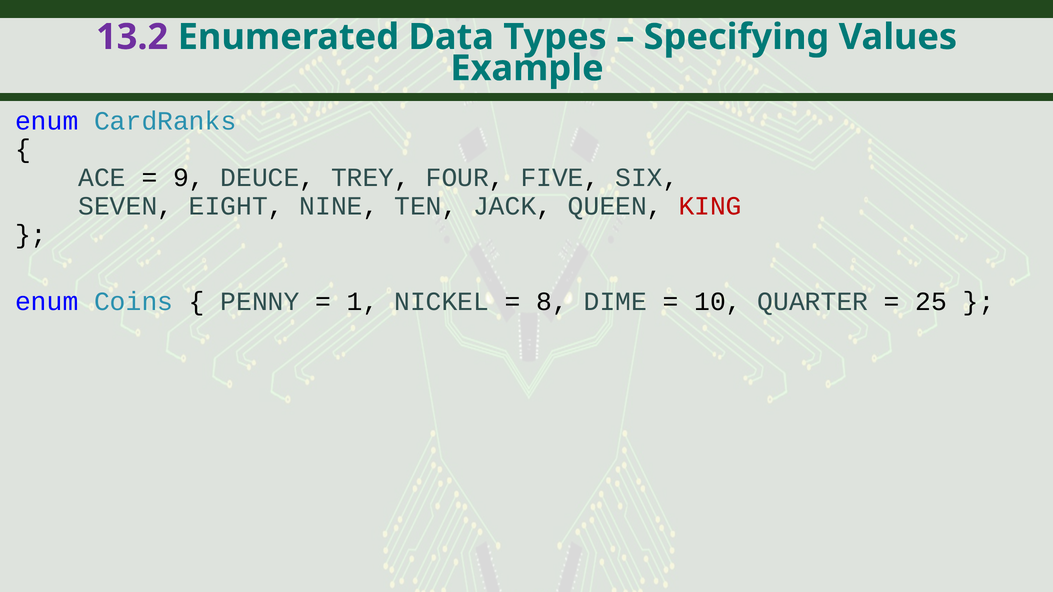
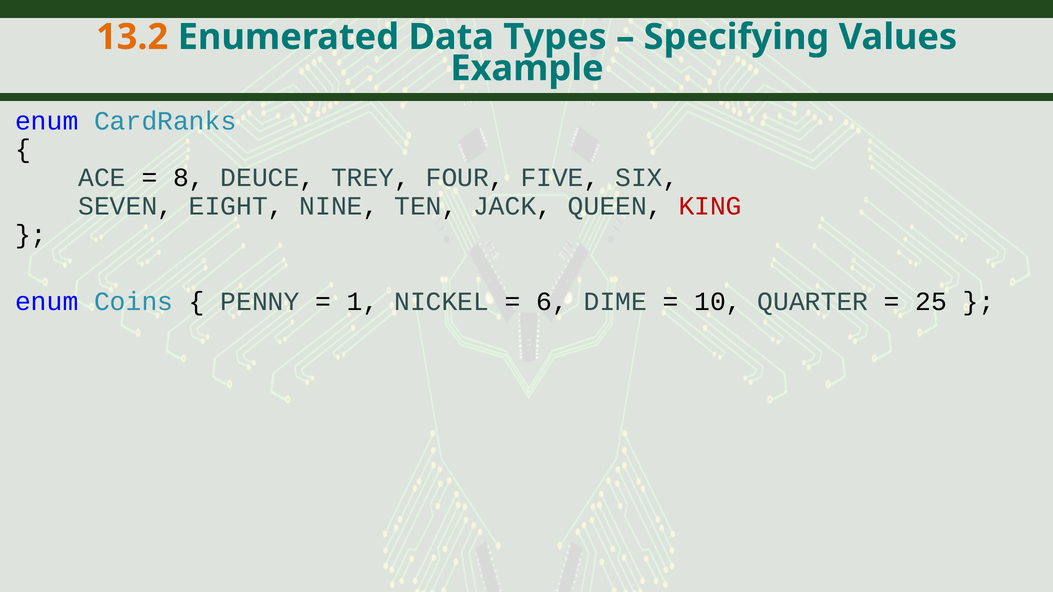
13.2 colour: purple -> orange
9: 9 -> 8
8: 8 -> 6
